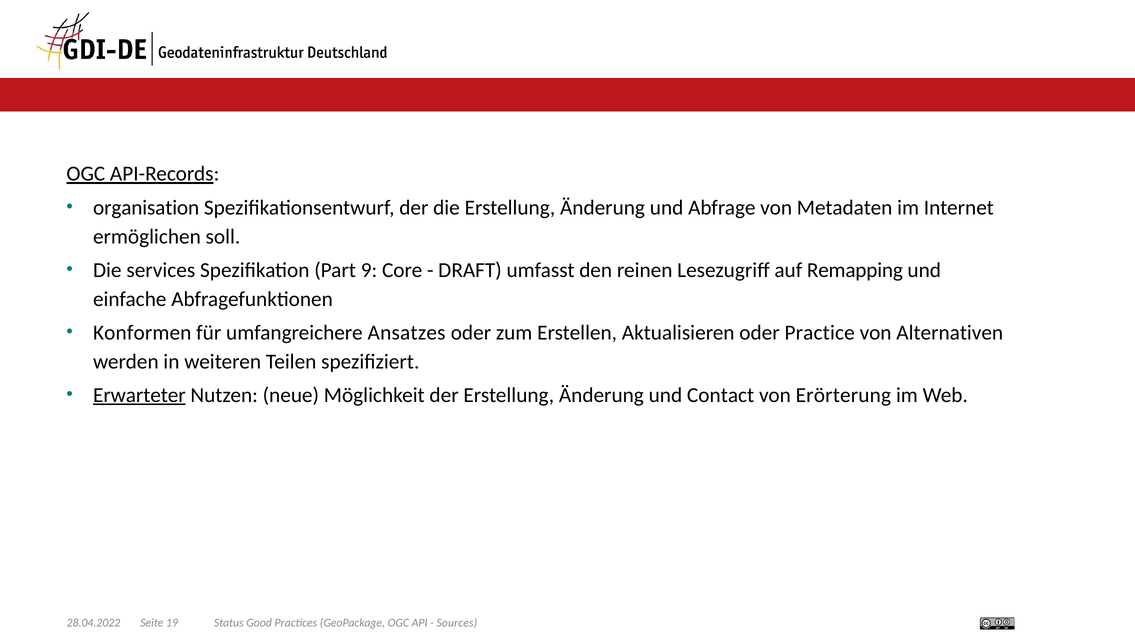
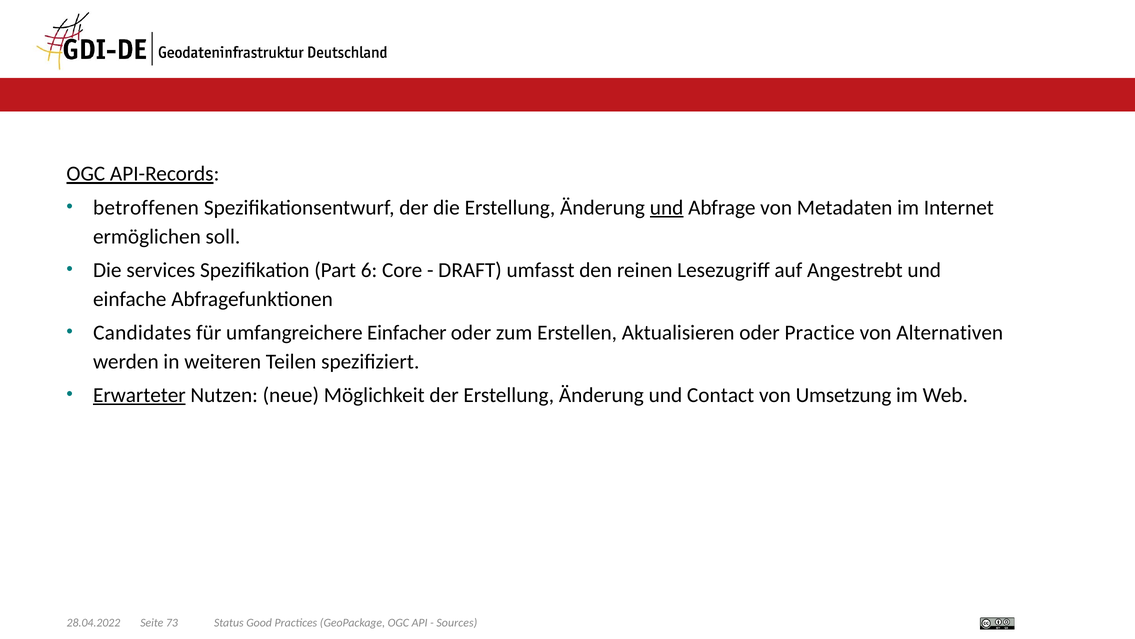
organisation: organisation -> betroffenen
und at (667, 207) underline: none -> present
9: 9 -> 6
Remapping: Remapping -> Angestrebt
Konformen: Konformen -> Candidates
Ansatzes: Ansatzes -> Einfacher
Erörterung: Erörterung -> Umsetzung
19: 19 -> 73
